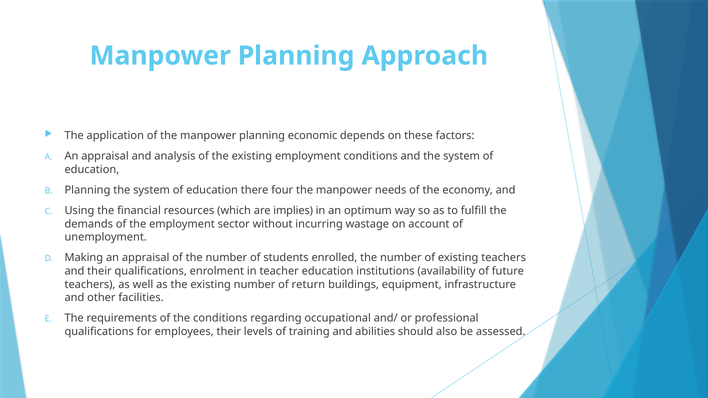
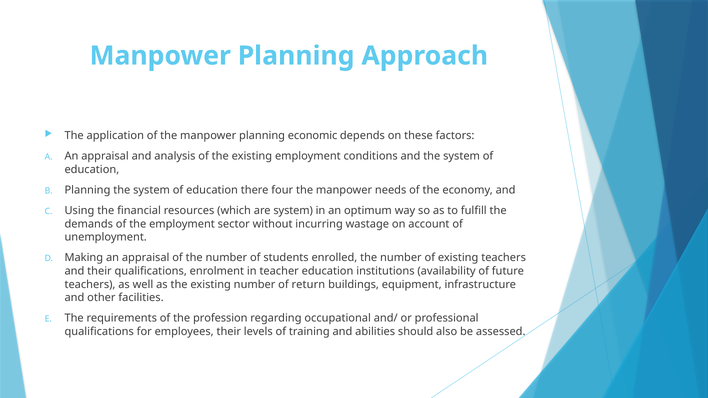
are implies: implies -> system
the conditions: conditions -> profession
